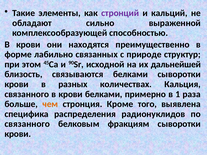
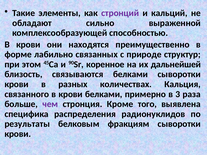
исходной: исходной -> коренное
1: 1 -> 3
чем colour: orange -> purple
связанного at (27, 124): связанного -> результаты
